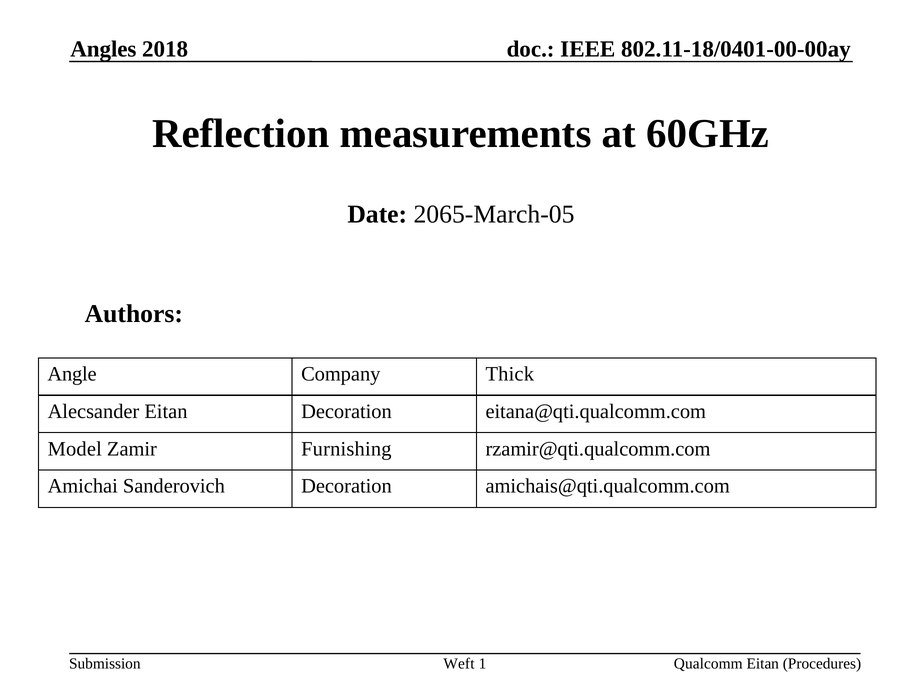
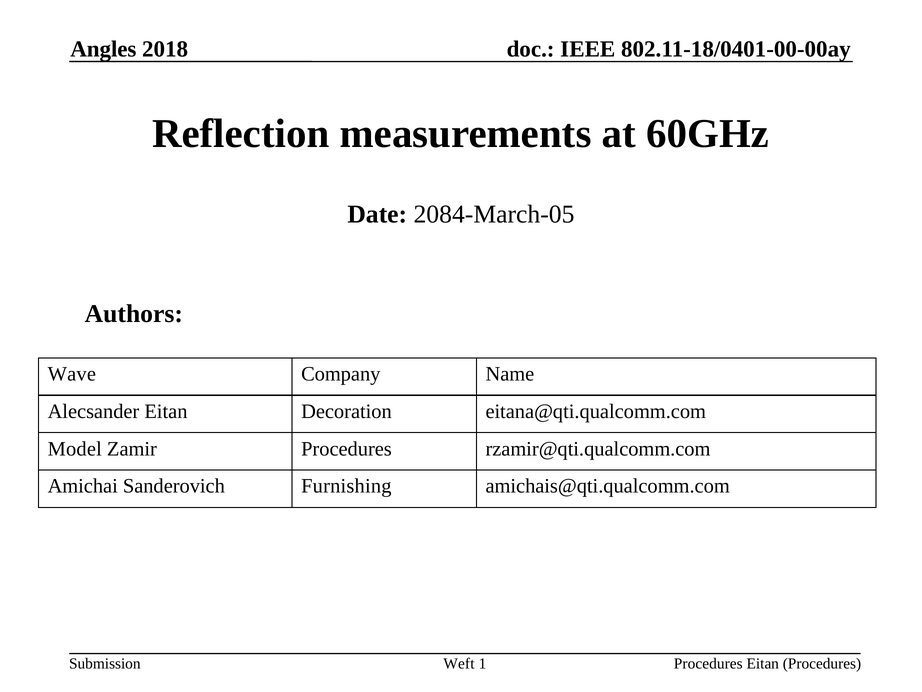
2065-March-05: 2065-March-05 -> 2084-March-05
Angle: Angle -> Wave
Thick: Thick -> Name
Zamir Furnishing: Furnishing -> Procedures
Sanderovich Decoration: Decoration -> Furnishing
Qualcomm at (708, 663): Qualcomm -> Procedures
